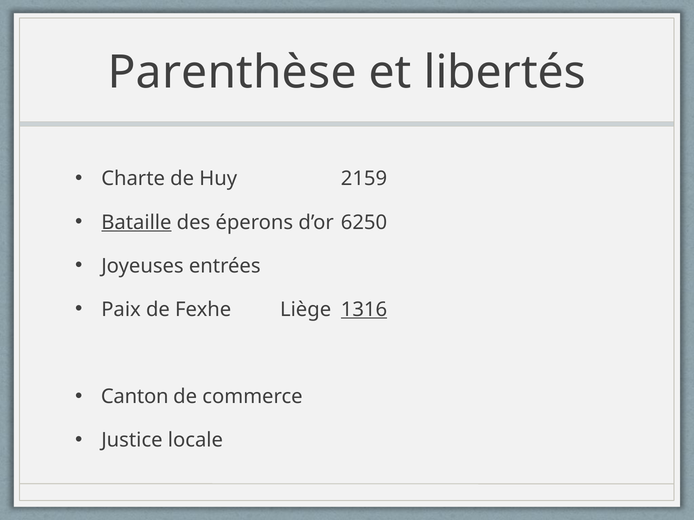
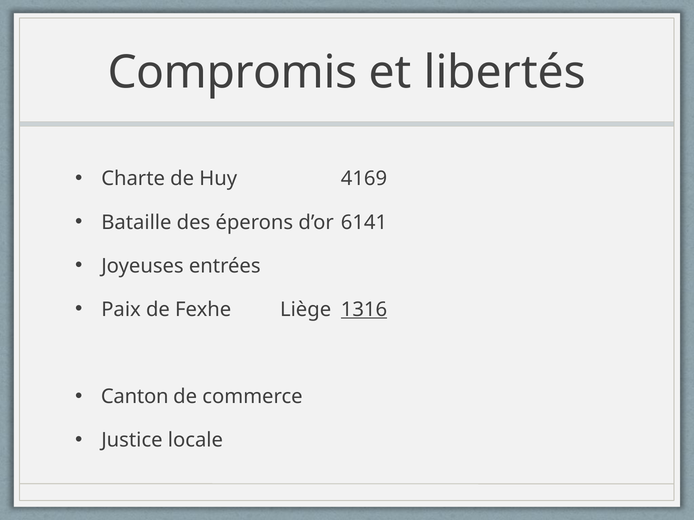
Parenthèse: Parenthèse -> Compromis
2159: 2159 -> 4169
Bataille underline: present -> none
6250: 6250 -> 6141
